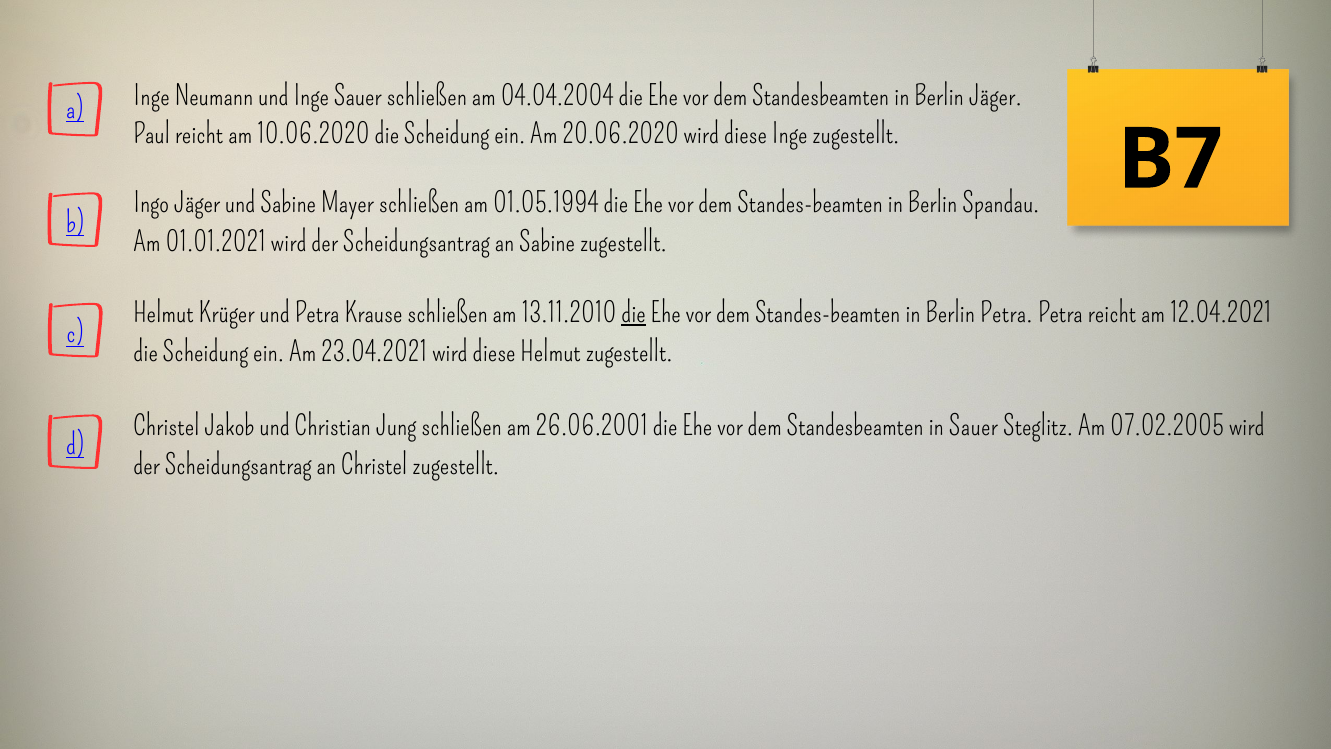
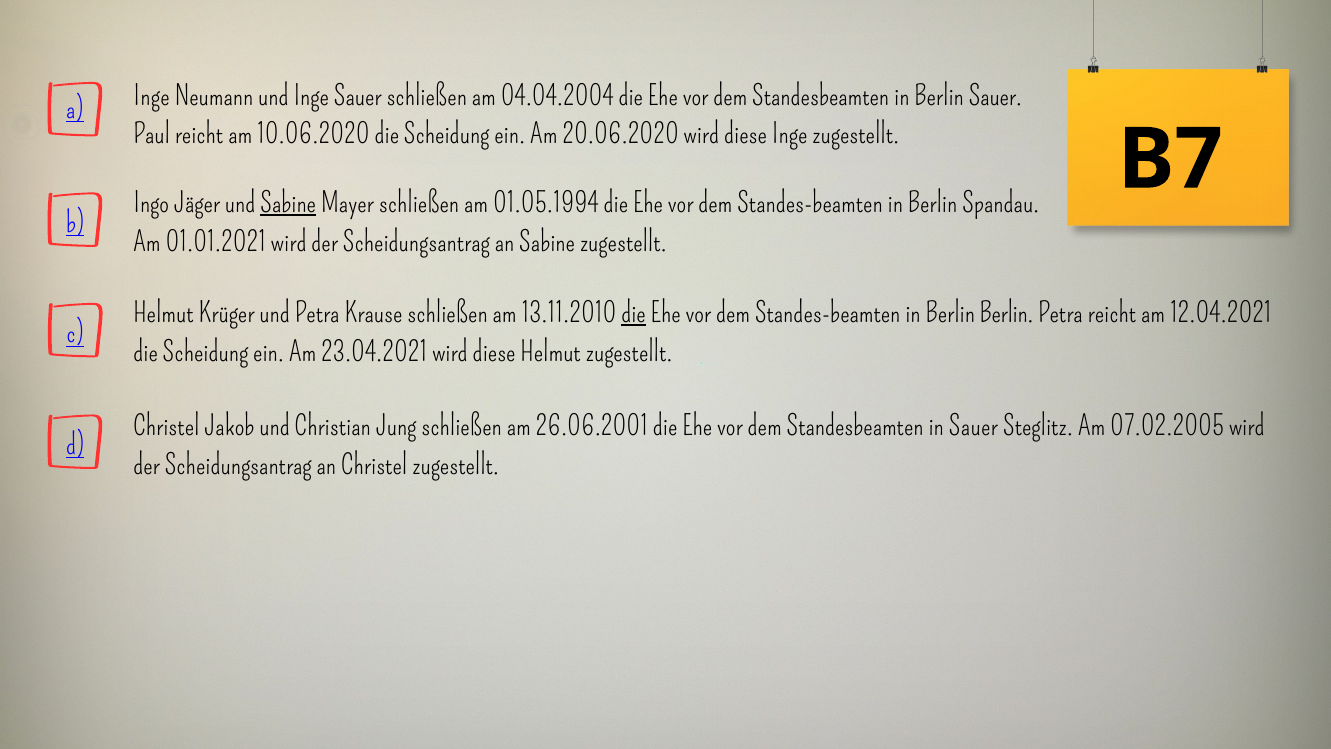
Berlin Jäger: Jäger -> Sauer
Sabine at (288, 203) underline: none -> present
Berlin Petra: Petra -> Berlin
